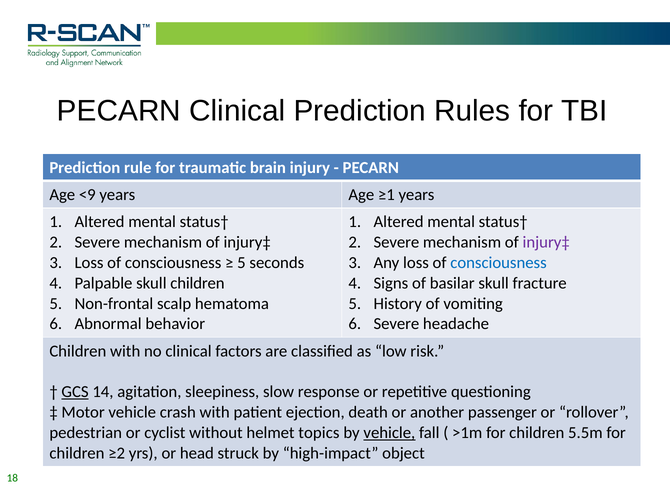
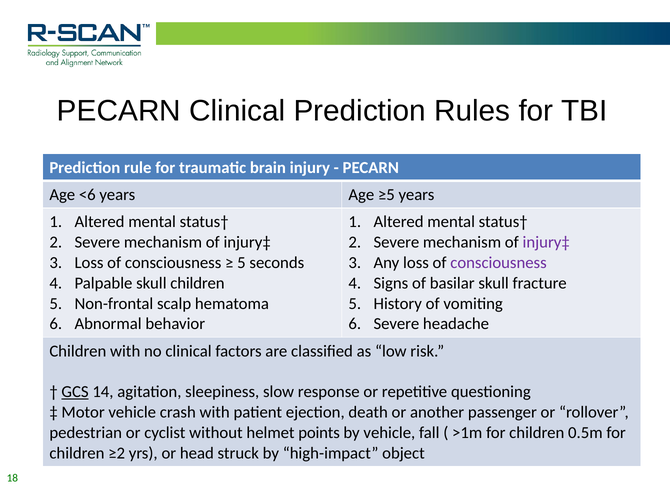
<9: <9 -> <6
≥1: ≥1 -> ≥5
consciousness at (499, 263) colour: blue -> purple
topics: topics -> points
vehicle at (389, 433) underline: present -> none
5.5m: 5.5m -> 0.5m
